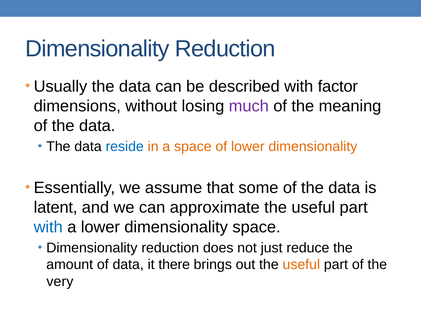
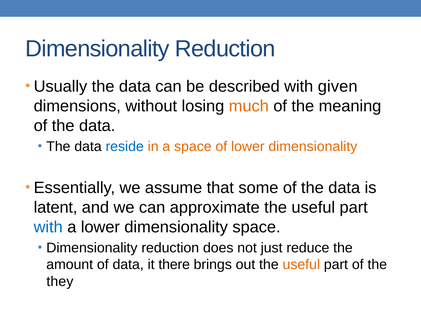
factor: factor -> given
much colour: purple -> orange
very: very -> they
